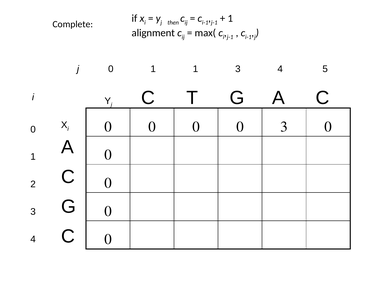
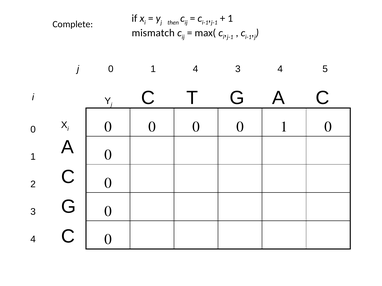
alignment: alignment -> mismatch
1 1: 1 -> 4
0 0 3: 3 -> 1
